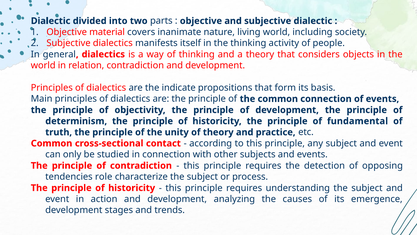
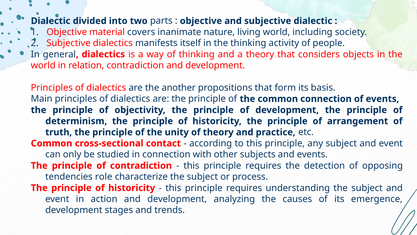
indicate: indicate -> another
fundamental: fundamental -> arrangement
